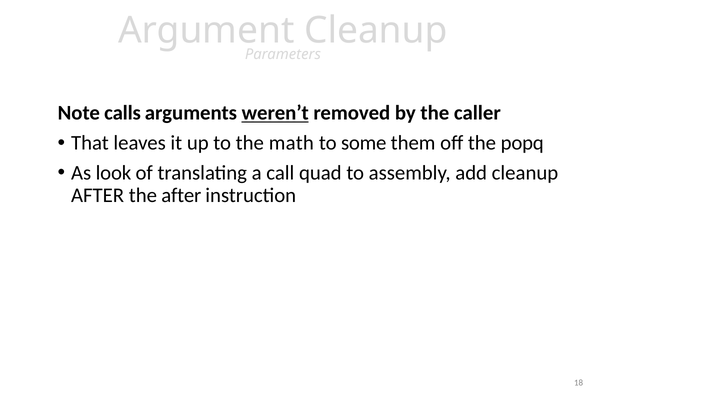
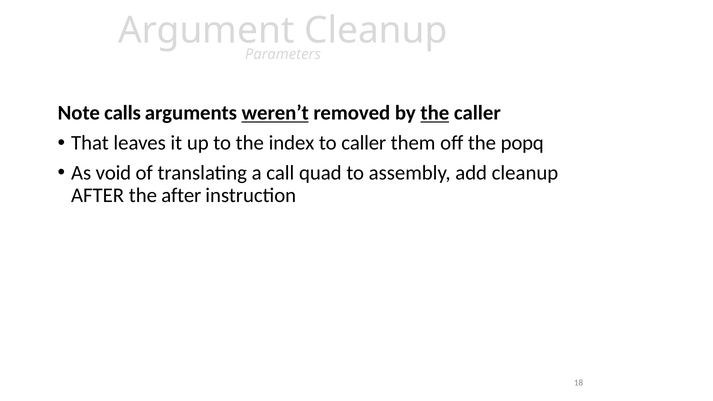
the at (435, 113) underline: none -> present
math: math -> index
to some: some -> caller
look: look -> void
